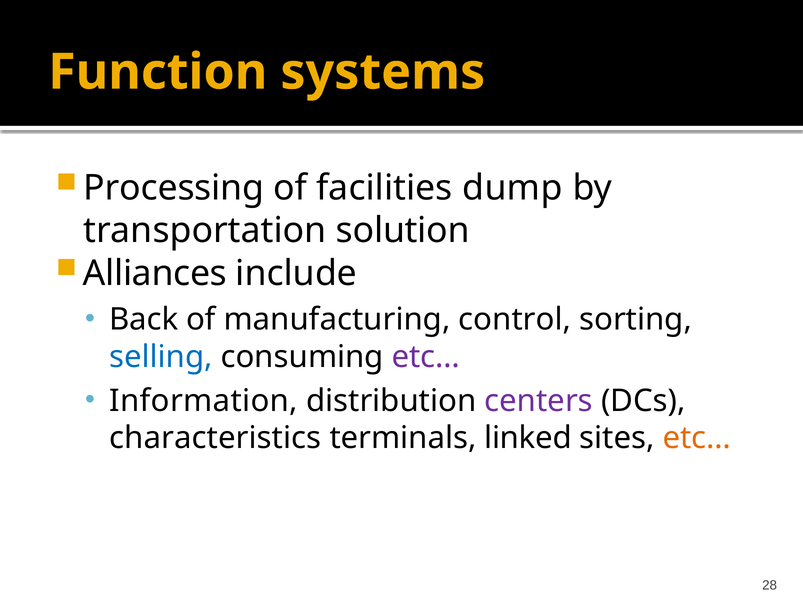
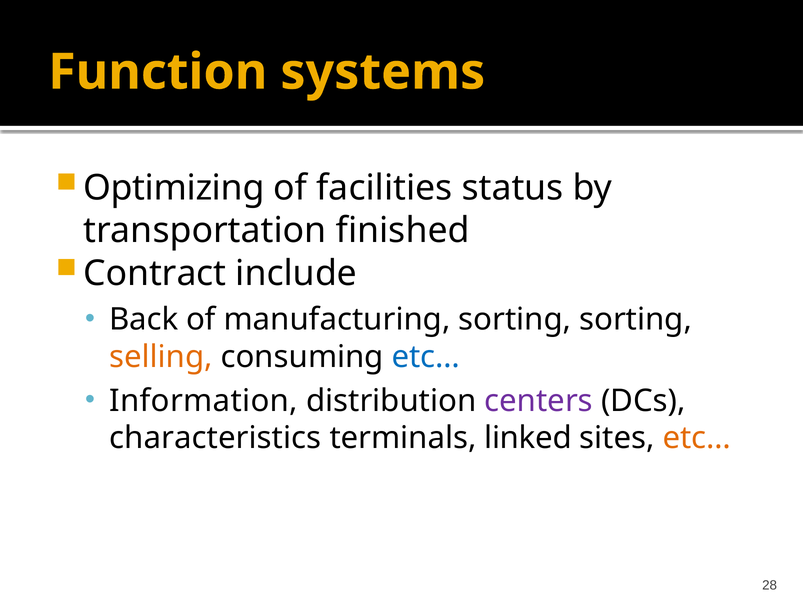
Processing: Processing -> Optimizing
dump: dump -> status
solution: solution -> finished
Alliances: Alliances -> Contract
manufacturing control: control -> sorting
selling colour: blue -> orange
etc… at (426, 357) colour: purple -> blue
